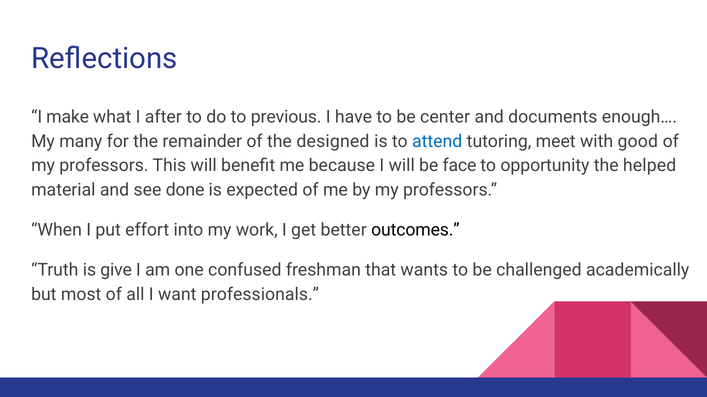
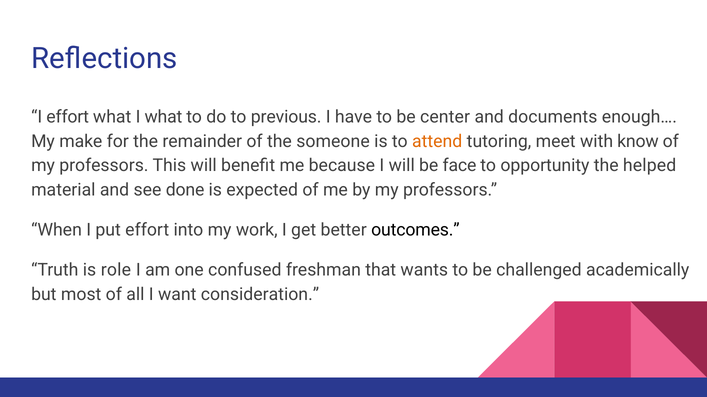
I make: make -> effort
I after: after -> what
many: many -> make
designed: designed -> someone
attend colour: blue -> orange
good: good -> know
give: give -> role
professionals: professionals -> consideration
